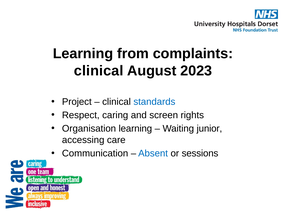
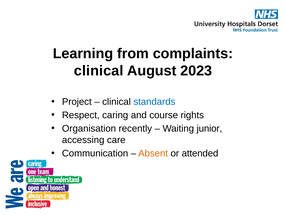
screen: screen -> course
Organisation learning: learning -> recently
Absent colour: blue -> orange
sessions: sessions -> attended
